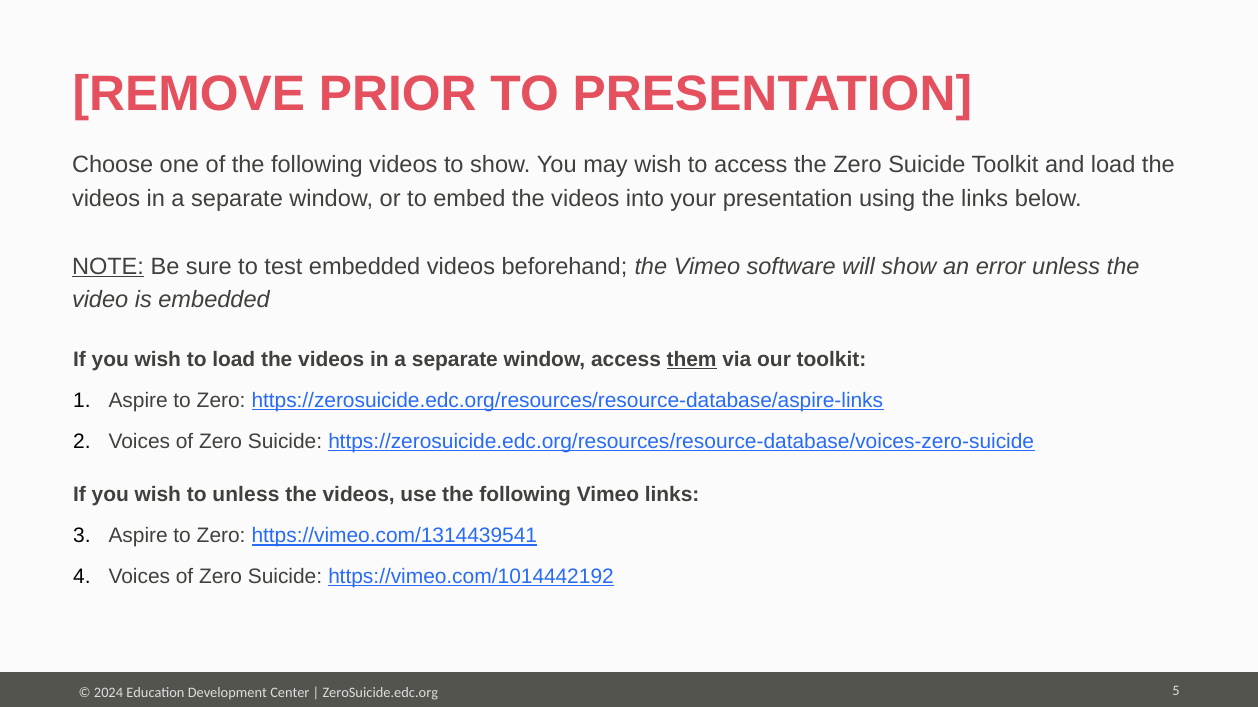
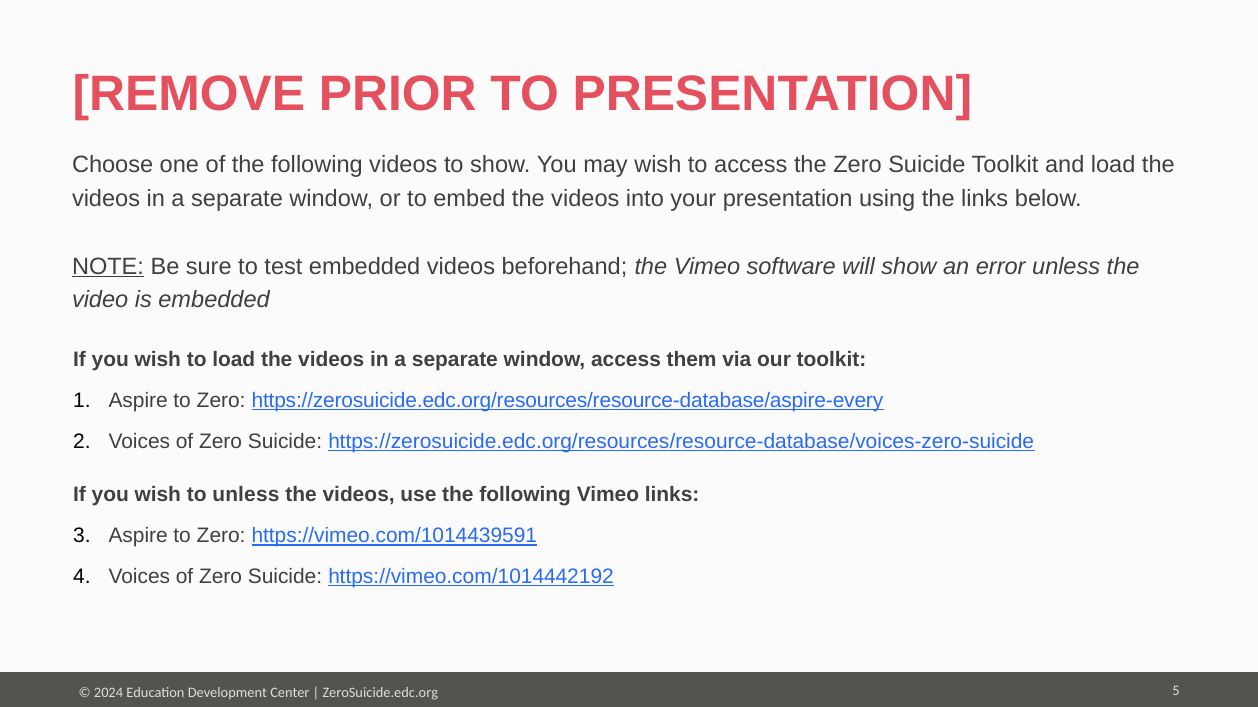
them underline: present -> none
https://zerosuicide.edc.org/resources/resource-database/aspire-links: https://zerosuicide.edc.org/resources/resource-database/aspire-links -> https://zerosuicide.edc.org/resources/resource-database/aspire-every
https://vimeo.com/1314439541: https://vimeo.com/1314439541 -> https://vimeo.com/1014439591
